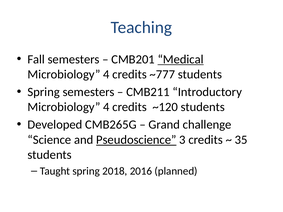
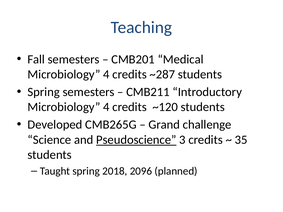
Medical underline: present -> none
~777: ~777 -> ~287
2016: 2016 -> 2096
